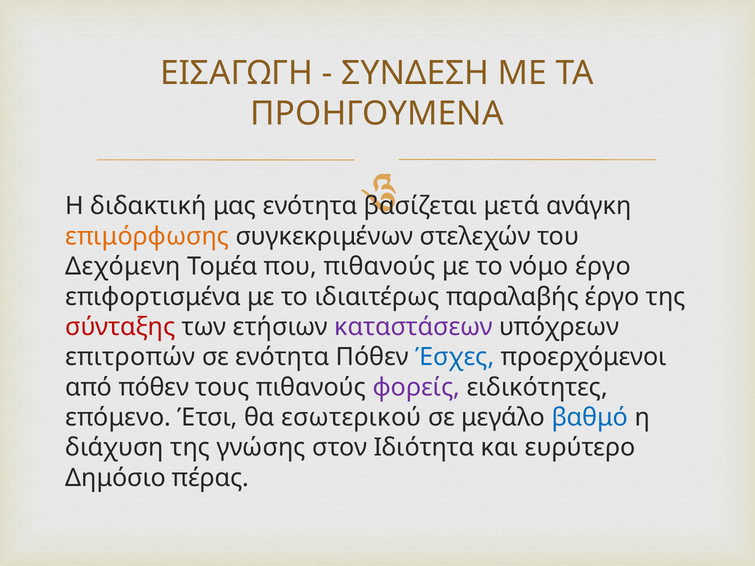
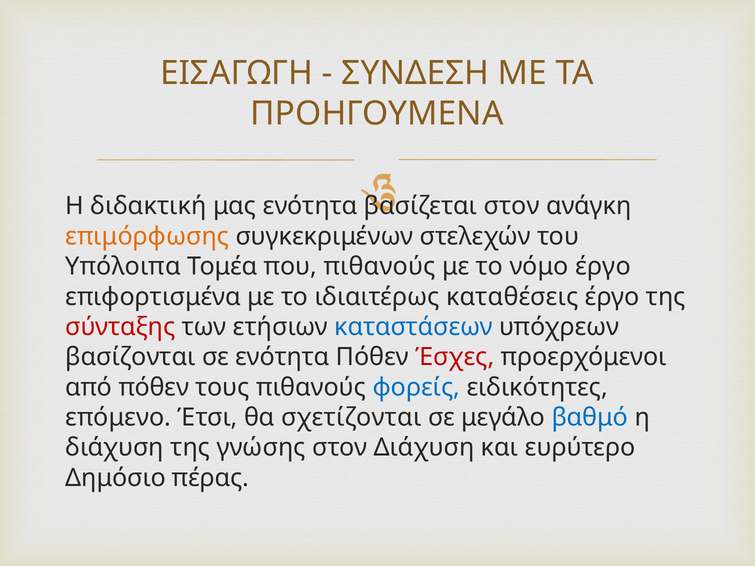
μετά at (512, 206): μετά -> στον
Δεχόμενη: Δεχόμενη -> Υπόλοιπα
παραλαβής: παραλαβής -> καταθέσεις
καταστάσεων colour: purple -> blue
επιτροπών: επιτροπών -> βασίζονται
Έσχες colour: blue -> red
φορείς colour: purple -> blue
εσωτερικού: εσωτερικού -> σχετίζονται
στον Ιδιότητα: Ιδιότητα -> Διάχυση
